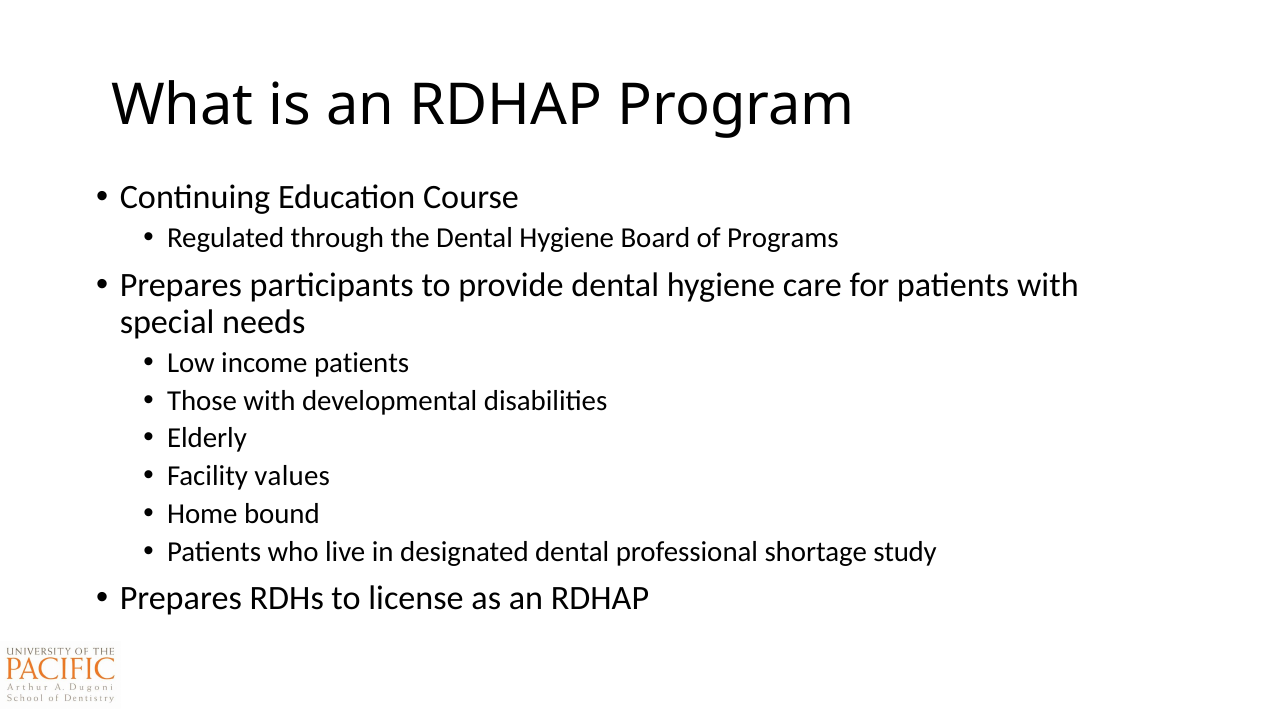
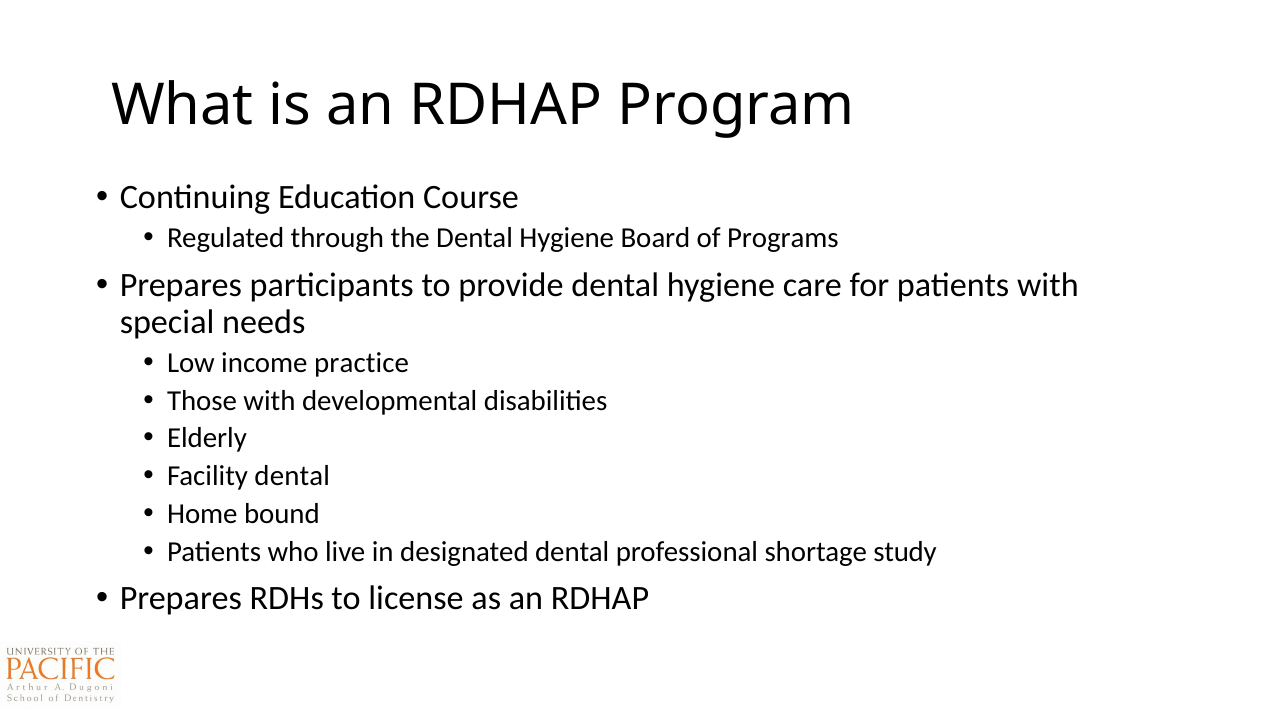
income patients: patients -> practice
Facility values: values -> dental
